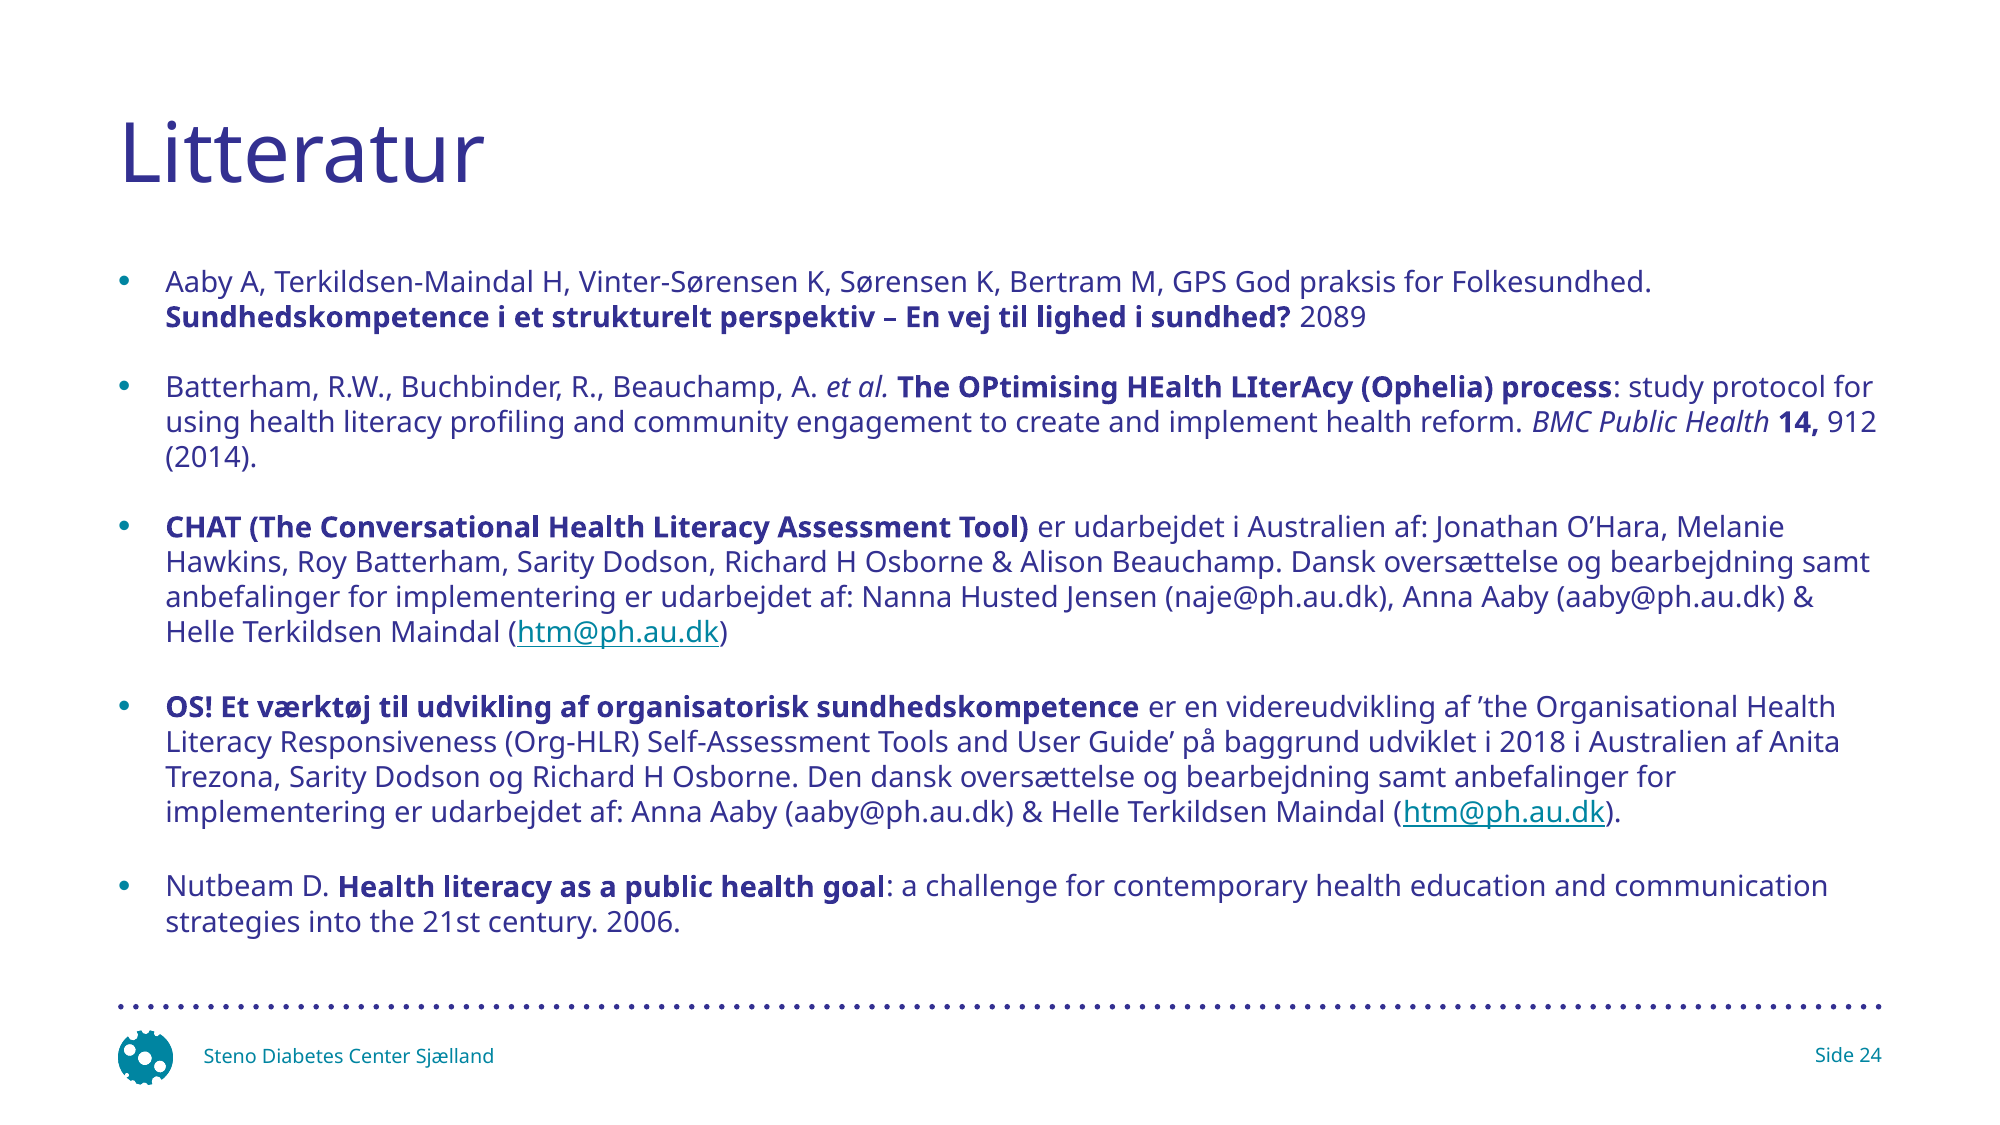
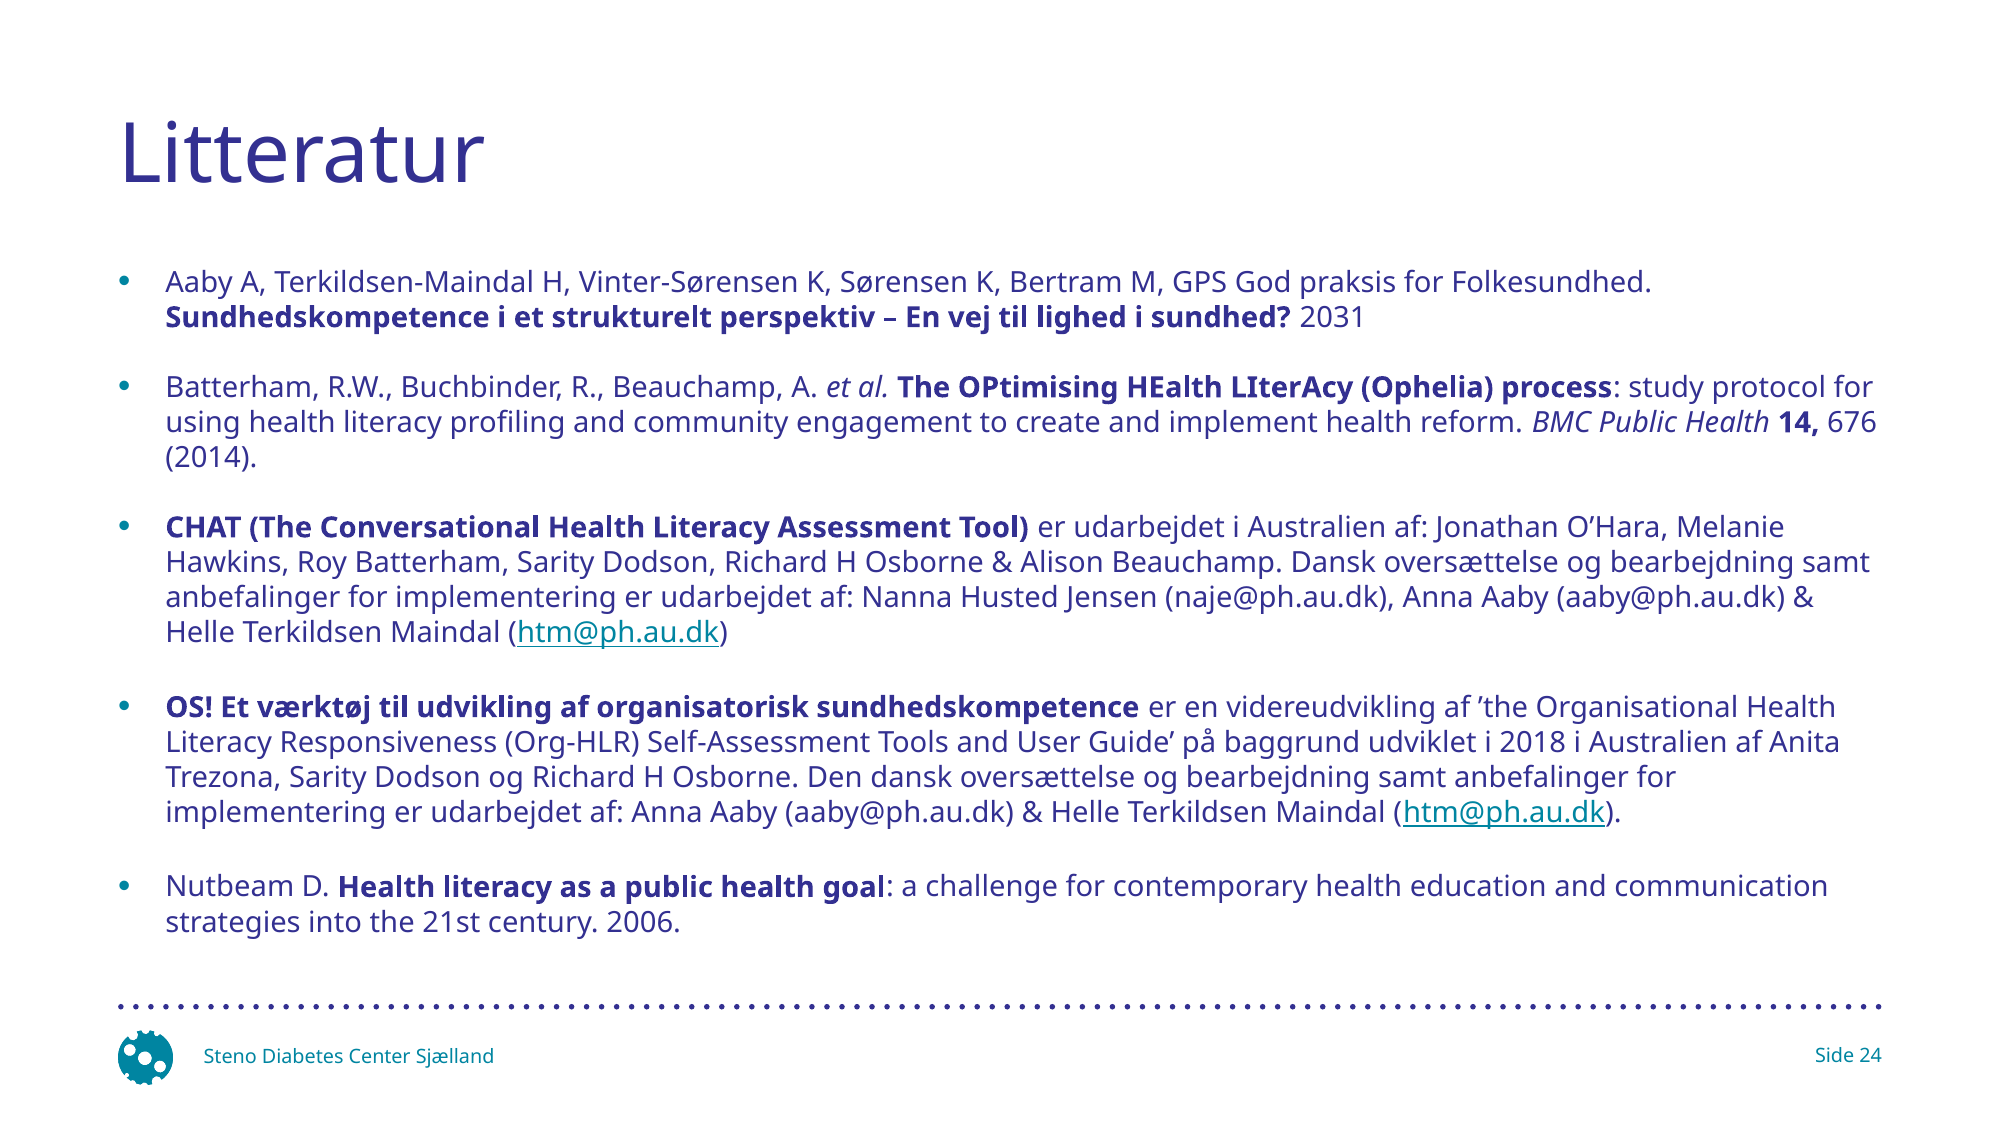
2089: 2089 -> 2031
912: 912 -> 676
